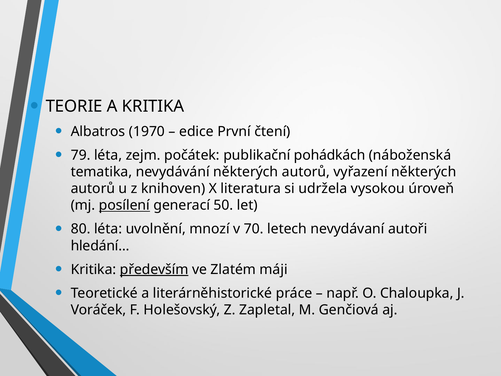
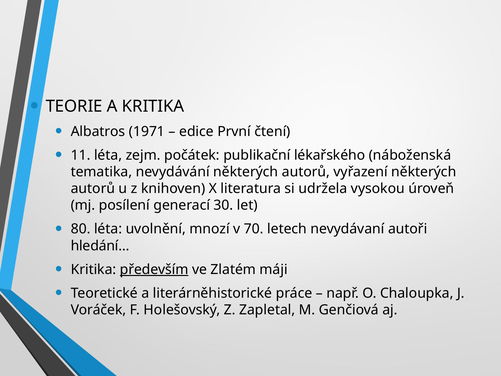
1970: 1970 -> 1971
79: 79 -> 11
pohádkách: pohádkách -> lékařského
posílení underline: present -> none
50: 50 -> 30
